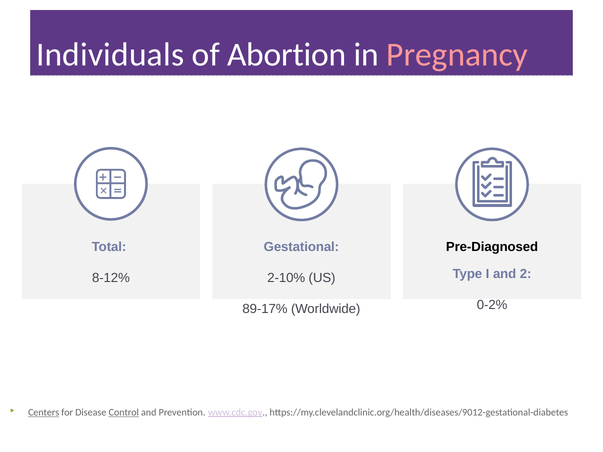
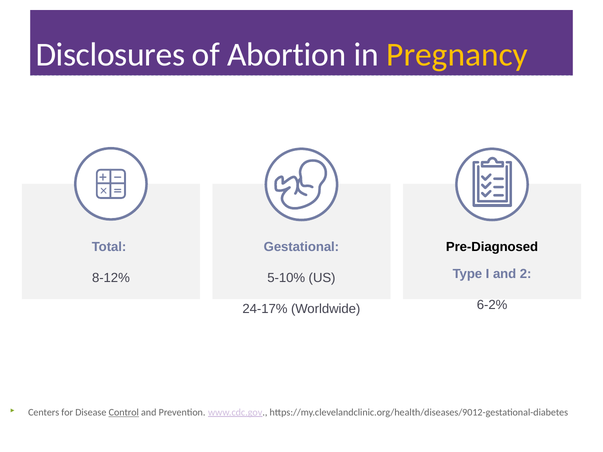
Individuals: Individuals -> Disclosures
Pregnancy colour: pink -> yellow
2-10%: 2-10% -> 5-10%
0-2%: 0-2% -> 6-2%
89-17%: 89-17% -> 24-17%
Centers underline: present -> none
